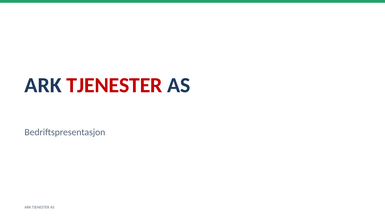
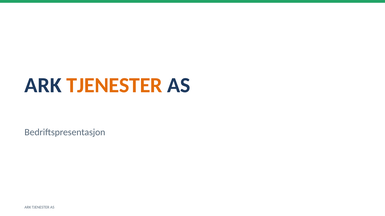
TJENESTER at (114, 85) colour: red -> orange
